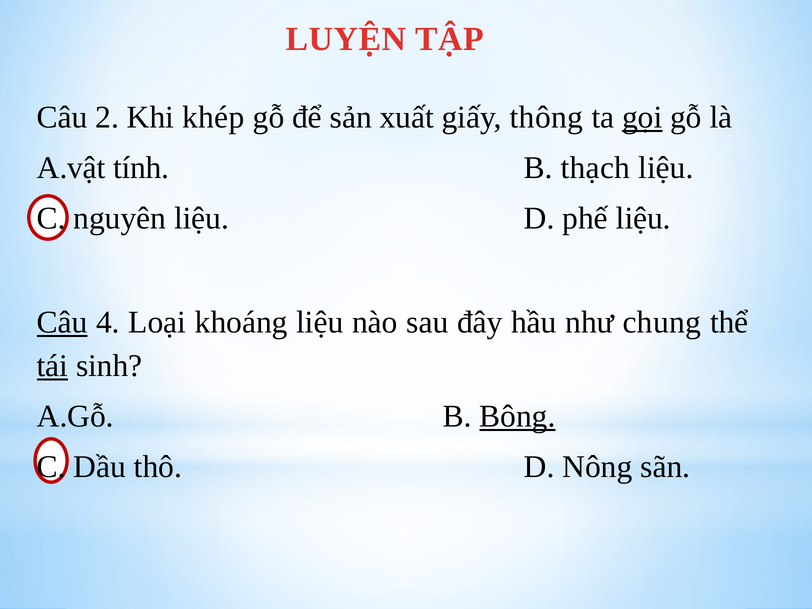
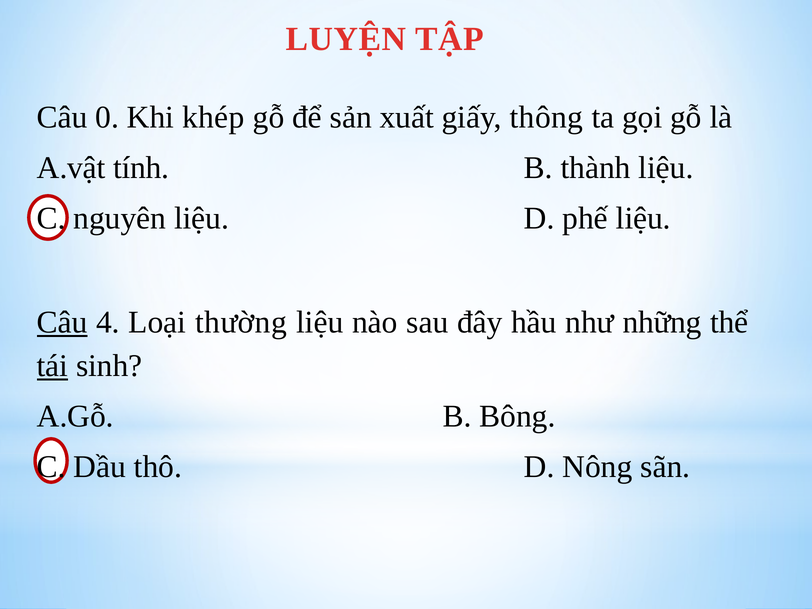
2: 2 -> 0
gọi underline: present -> none
thạch: thạch -> thành
khoáng: khoáng -> thường
chung: chung -> những
Bông underline: present -> none
